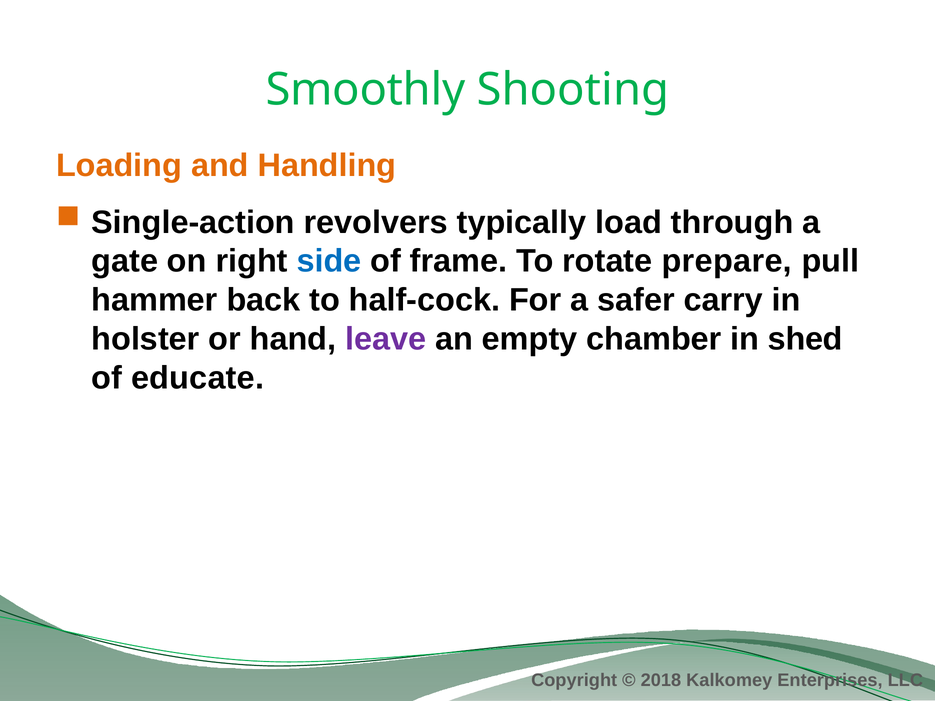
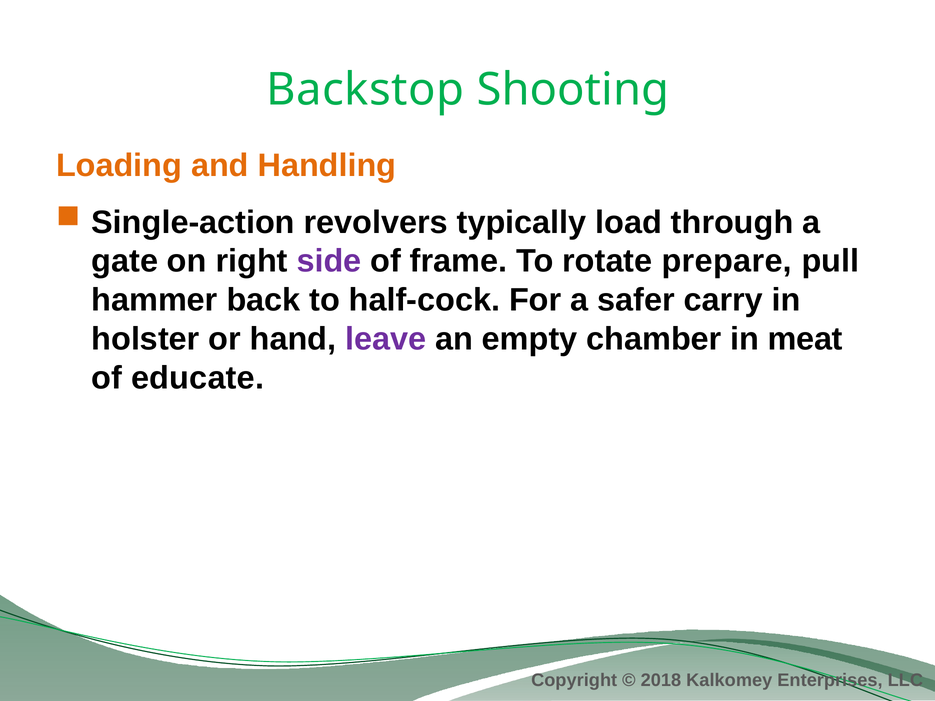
Smoothly: Smoothly -> Backstop
side colour: blue -> purple
shed: shed -> meat
